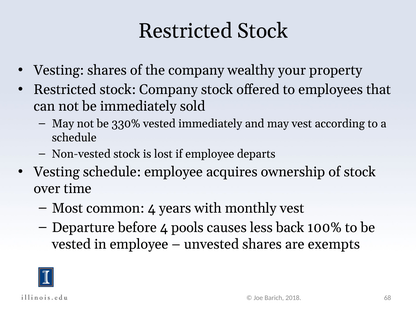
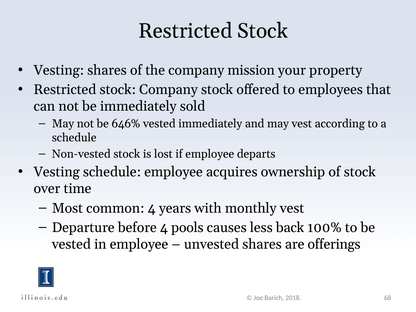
wealthy: wealthy -> mission
330%: 330% -> 646%
exempts: exempts -> offerings
